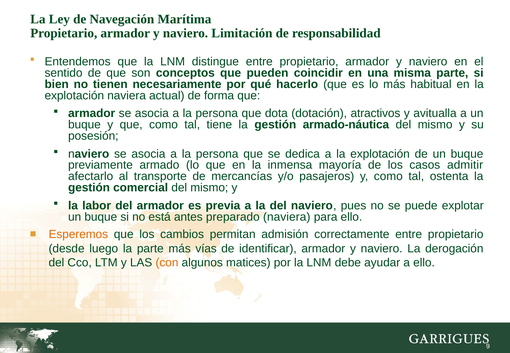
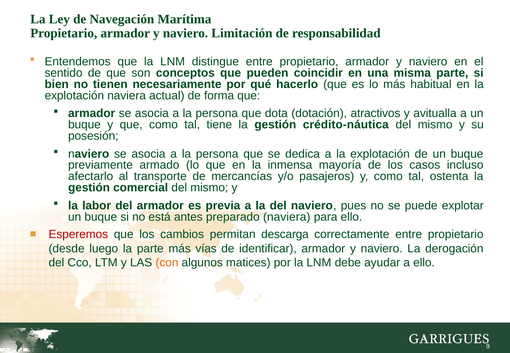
armado-náutica: armado-náutica -> crédito-náutica
admitir: admitir -> incluso
Esperemos colour: orange -> red
admisión: admisión -> descarga
